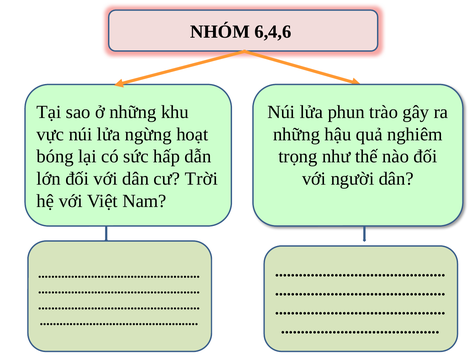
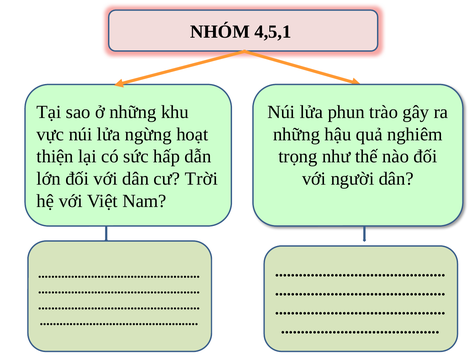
6,4,6: 6,4,6 -> 4,5,1
bóng: bóng -> thiện
